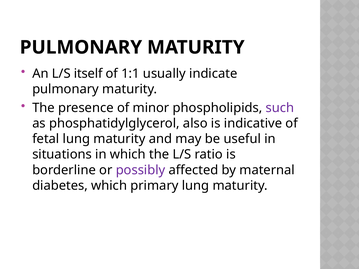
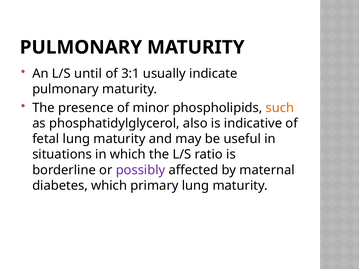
itself: itself -> until
1:1: 1:1 -> 3:1
such colour: purple -> orange
